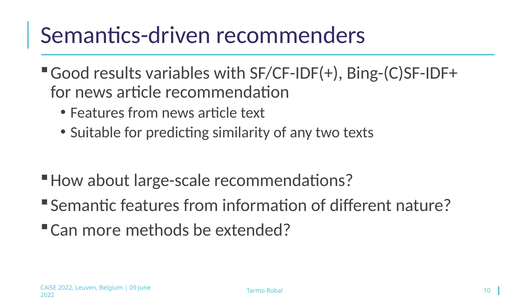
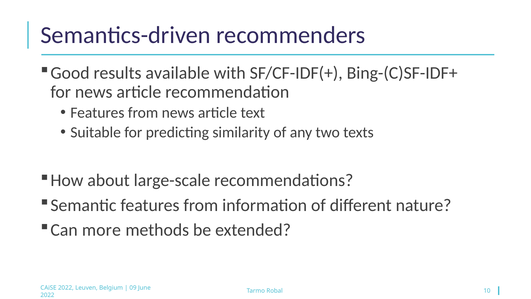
variables: variables -> available
